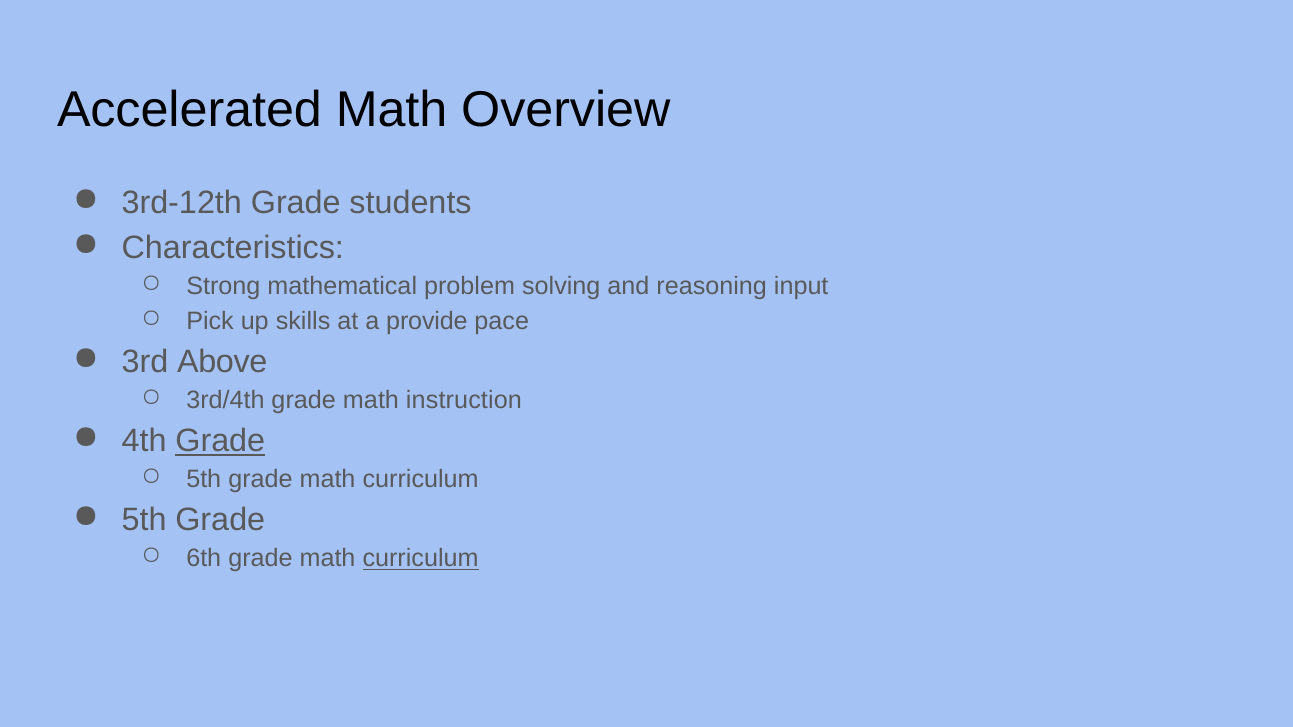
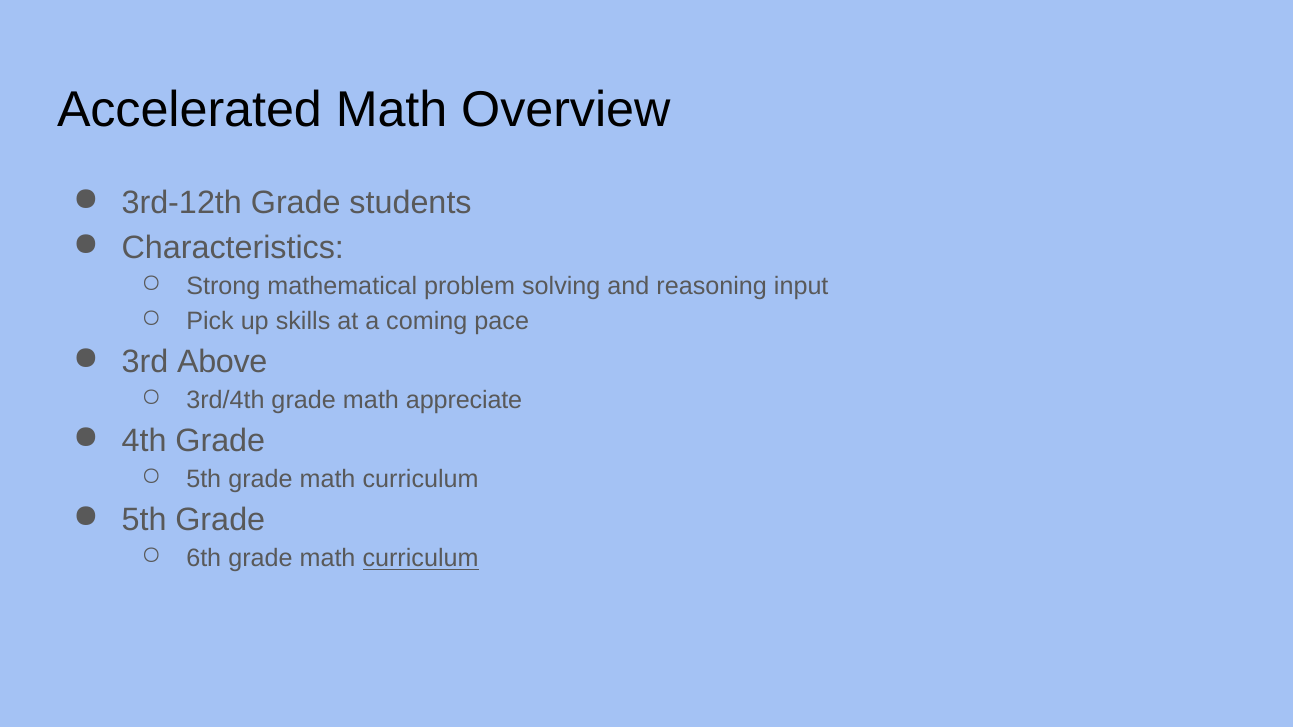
provide: provide -> coming
instruction: instruction -> appreciate
Grade at (220, 441) underline: present -> none
